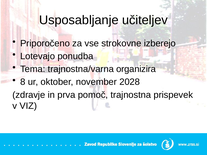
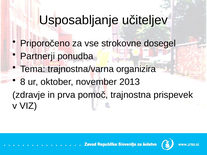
izberejo: izberejo -> dosegel
Lotevajo: Lotevajo -> Partnerji
2028: 2028 -> 2013
